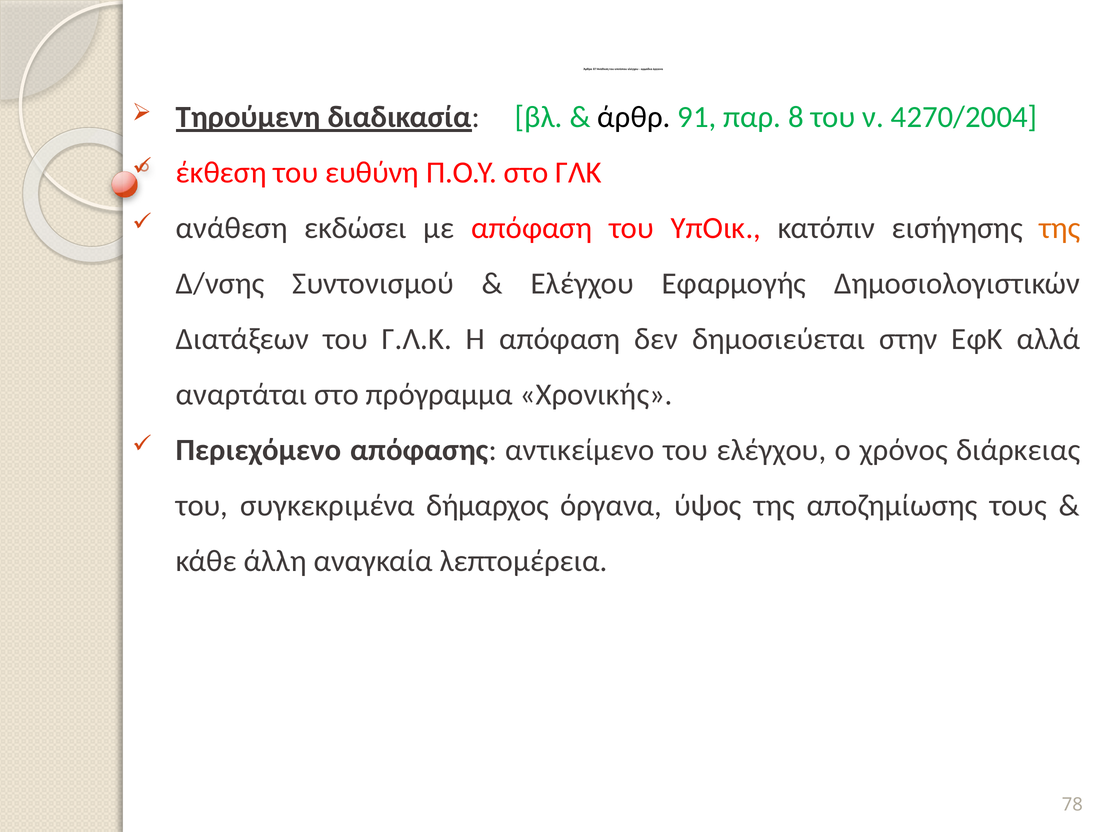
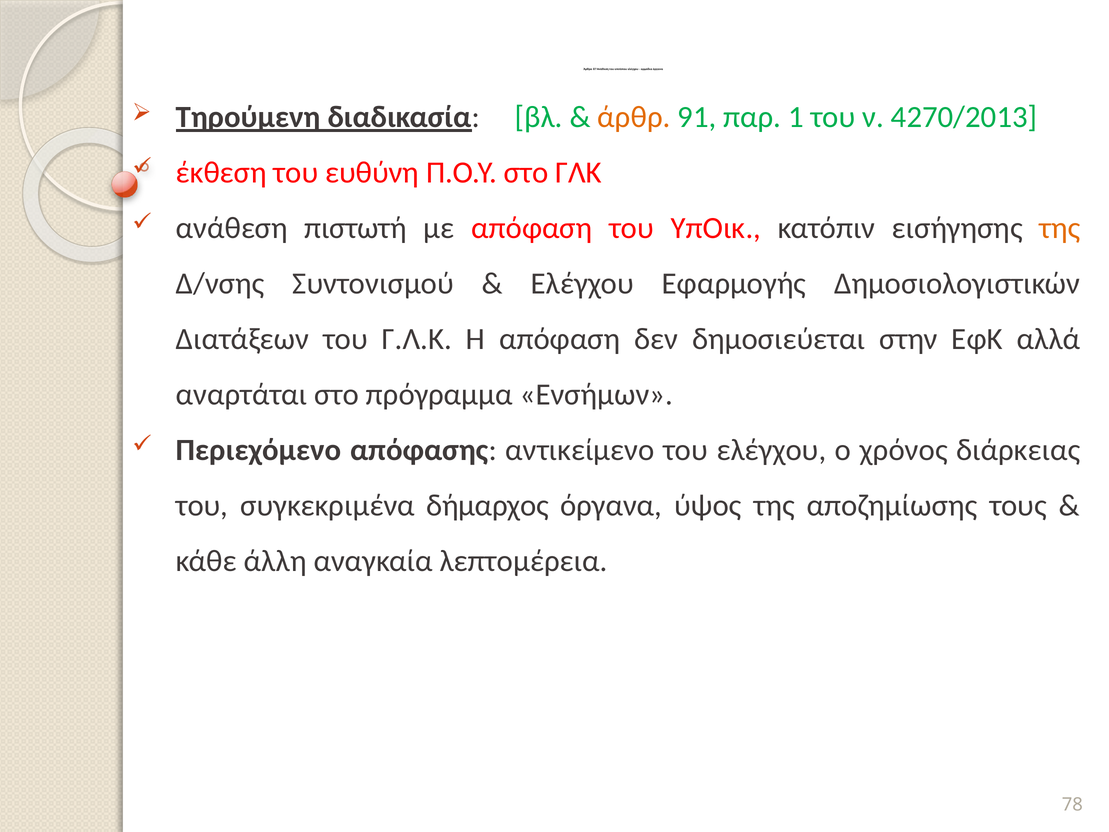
άρθρ colour: black -> orange
8: 8 -> 1
4270/2004: 4270/2004 -> 4270/2013
εκδώσει: εκδώσει -> πιστωτή
Χρονικής: Χρονικής -> Ενσήμων
